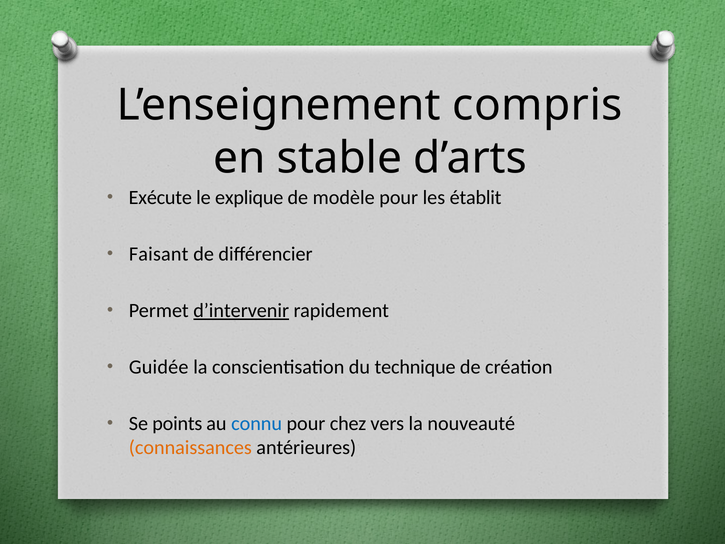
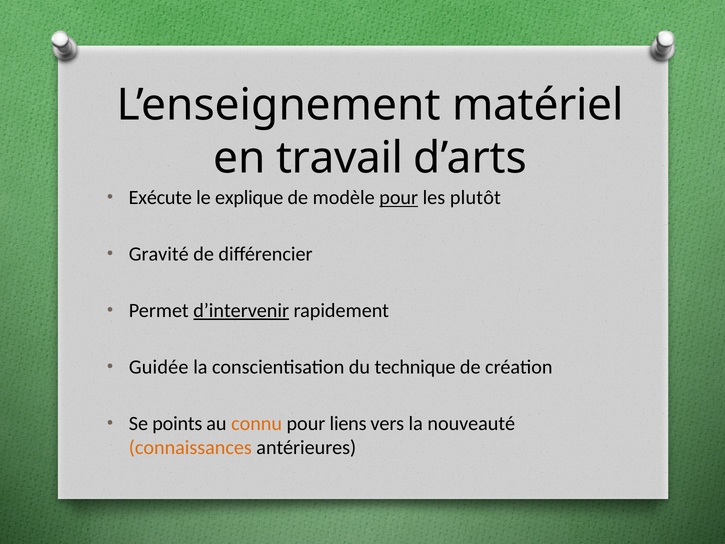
compris: compris -> matériel
stable: stable -> travail
pour at (399, 198) underline: none -> present
établit: établit -> plutôt
Faisant: Faisant -> Gravité
connu colour: blue -> orange
chez: chez -> liens
